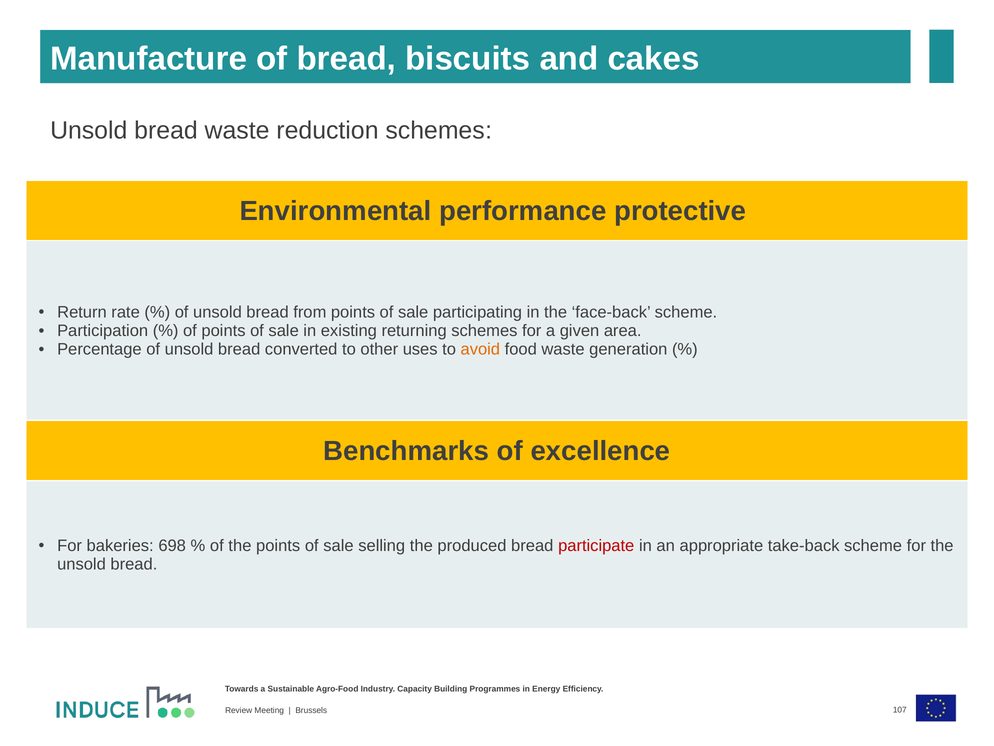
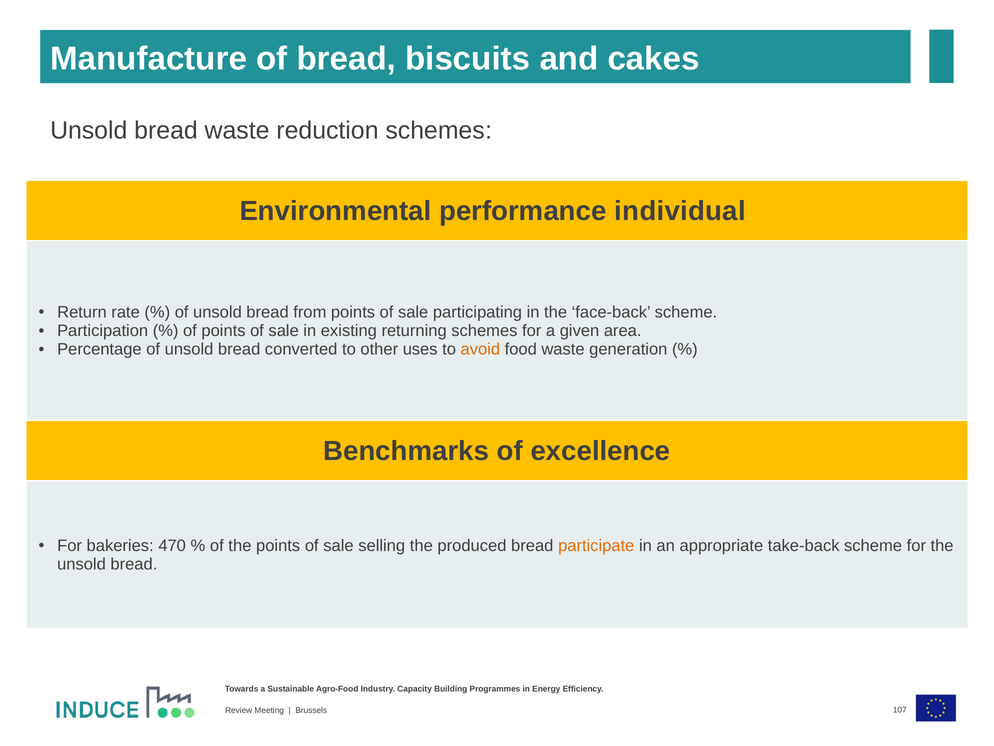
protective: protective -> individual
698: 698 -> 470
participate colour: red -> orange
